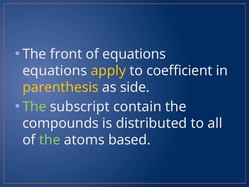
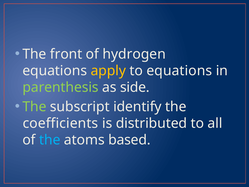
of equations: equations -> hydrogen
to coefficient: coefficient -> equations
parenthesis colour: yellow -> light green
contain: contain -> identify
compounds: compounds -> coefficients
the at (50, 140) colour: light green -> light blue
